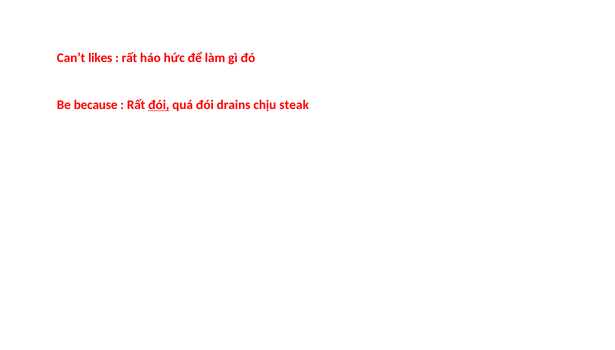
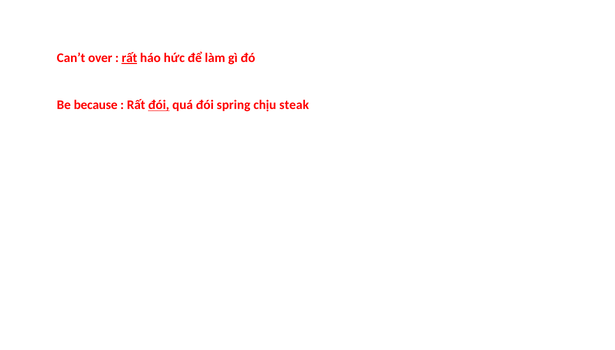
likes: likes -> over
rất at (129, 58) underline: none -> present
drains: drains -> spring
